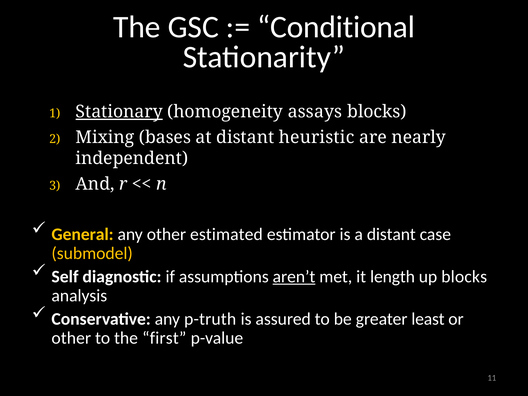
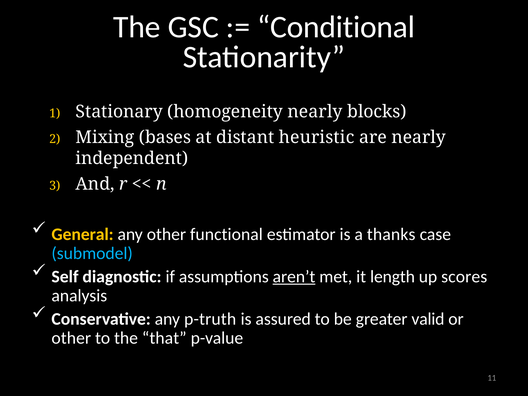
Stationary underline: present -> none
homogeneity assays: assays -> nearly
estimated: estimated -> functional
a distant: distant -> thanks
submodel colour: yellow -> light blue
up blocks: blocks -> scores
least: least -> valid
first: first -> that
